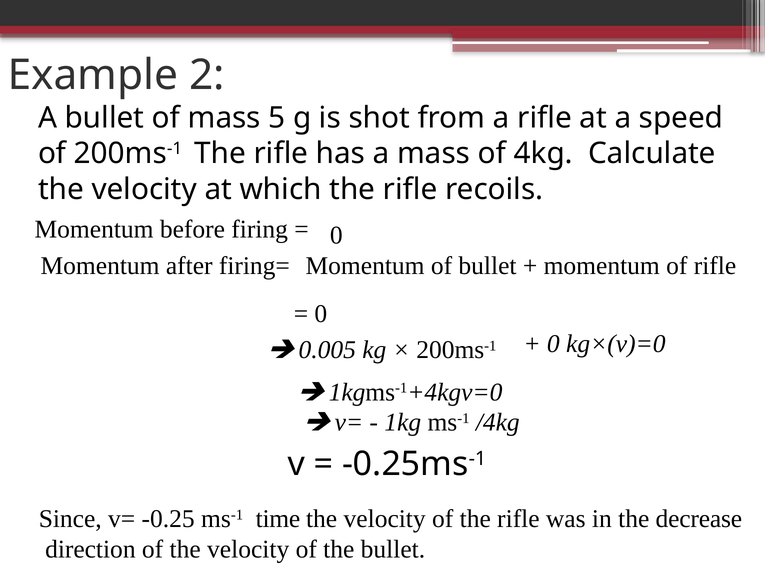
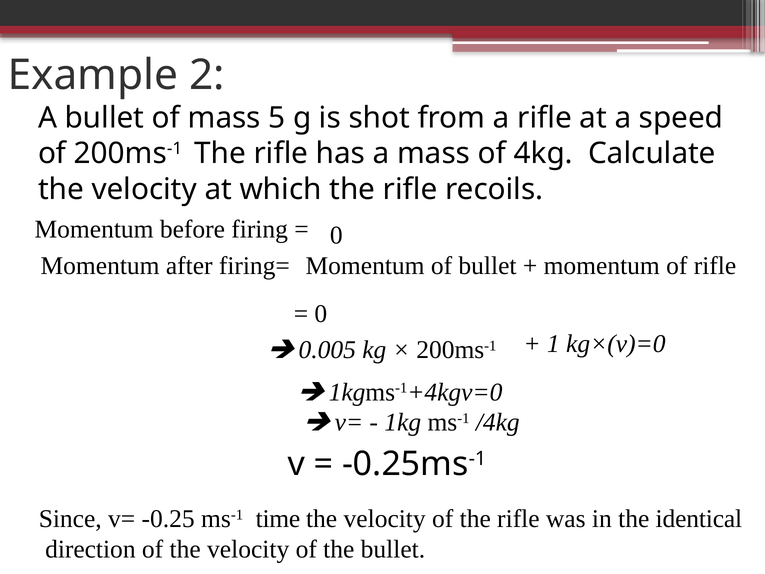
0 at (553, 344): 0 -> 1
decrease: decrease -> identical
